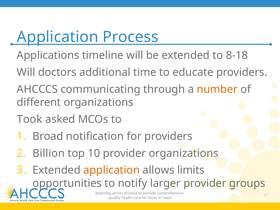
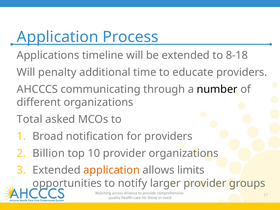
doctors: doctors -> penalty
number colour: orange -> black
Took: Took -> Total
